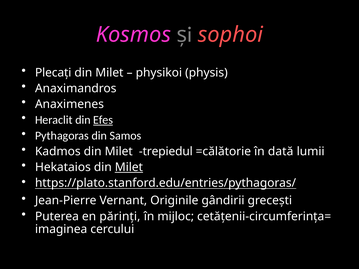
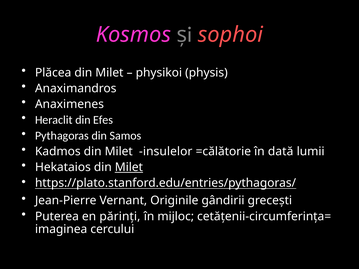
Plecați: Plecați -> Plăcea
Efes underline: present -> none
trepiedul: trepiedul -> insulelor
